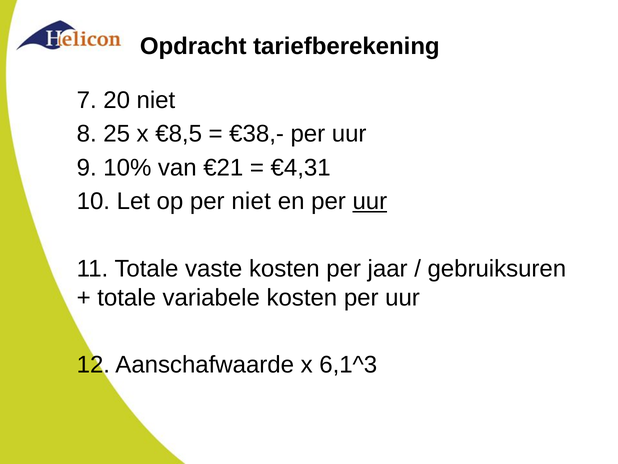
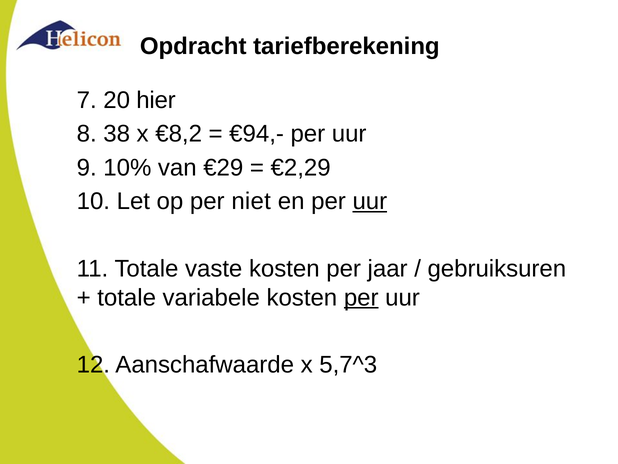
20 niet: niet -> hier
25: 25 -> 38
€8,5: €8,5 -> €8,2
€38,-: €38,- -> €94,-
€21: €21 -> €29
€4,31: €4,31 -> €2,29
per at (361, 297) underline: none -> present
6,1^3: 6,1^3 -> 5,7^3
